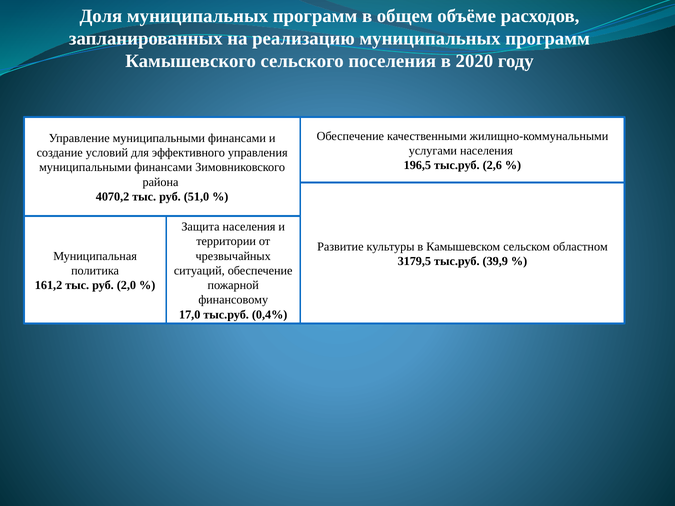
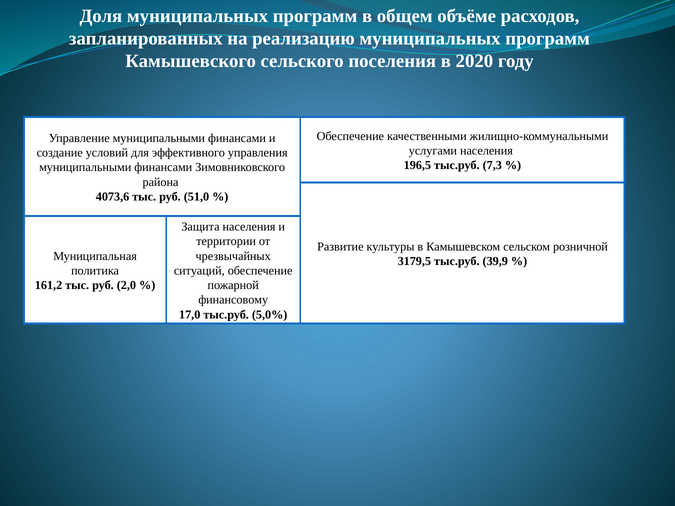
2,6: 2,6 -> 7,3
4070,2: 4070,2 -> 4073,6
областном: областном -> розничной
0,4%: 0,4% -> 5,0%
